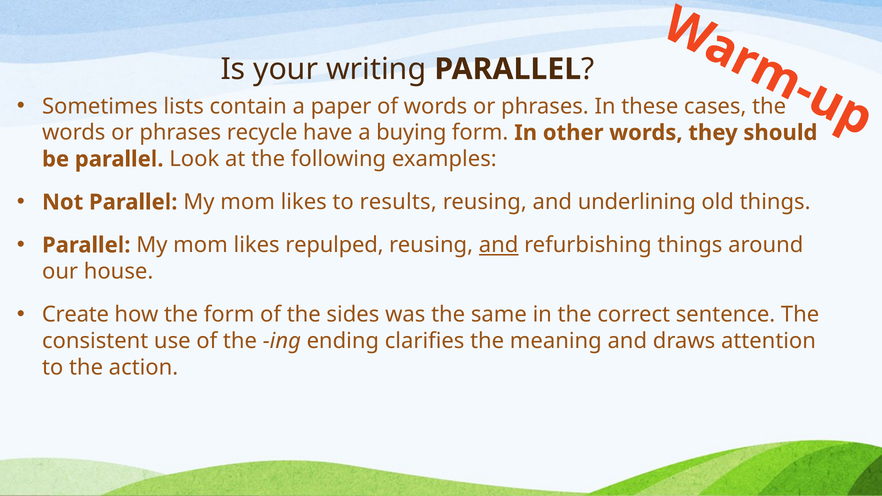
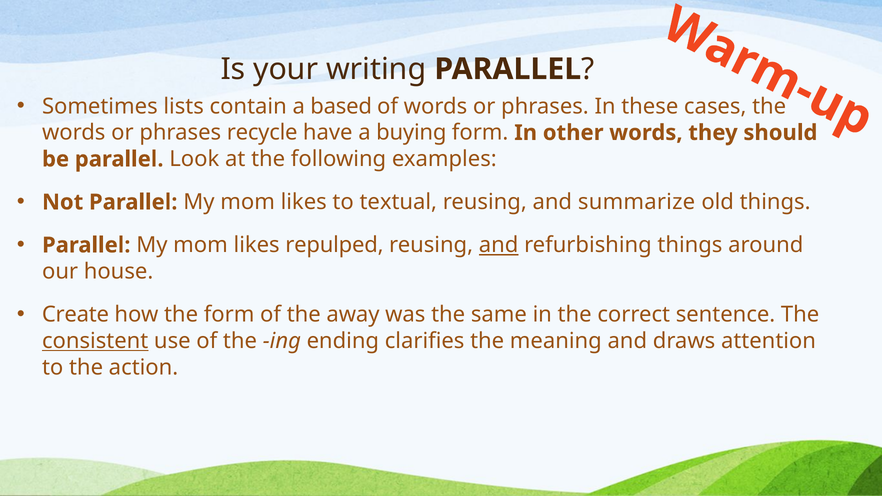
paper: paper -> based
results: results -> textual
underlining: underlining -> summarize
sides: sides -> away
consistent underline: none -> present
